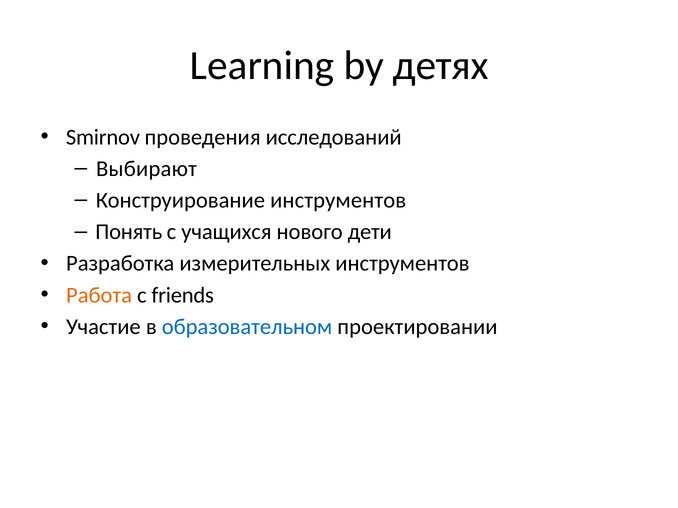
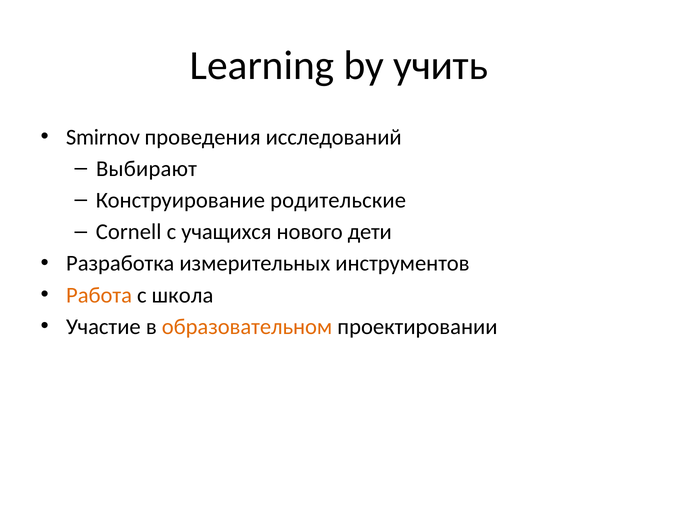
детях: детях -> учить
Конструирование инструментов: инструментов -> родительские
Понять: Понять -> Cornell
friends: friends -> школа
образовательном colour: blue -> orange
